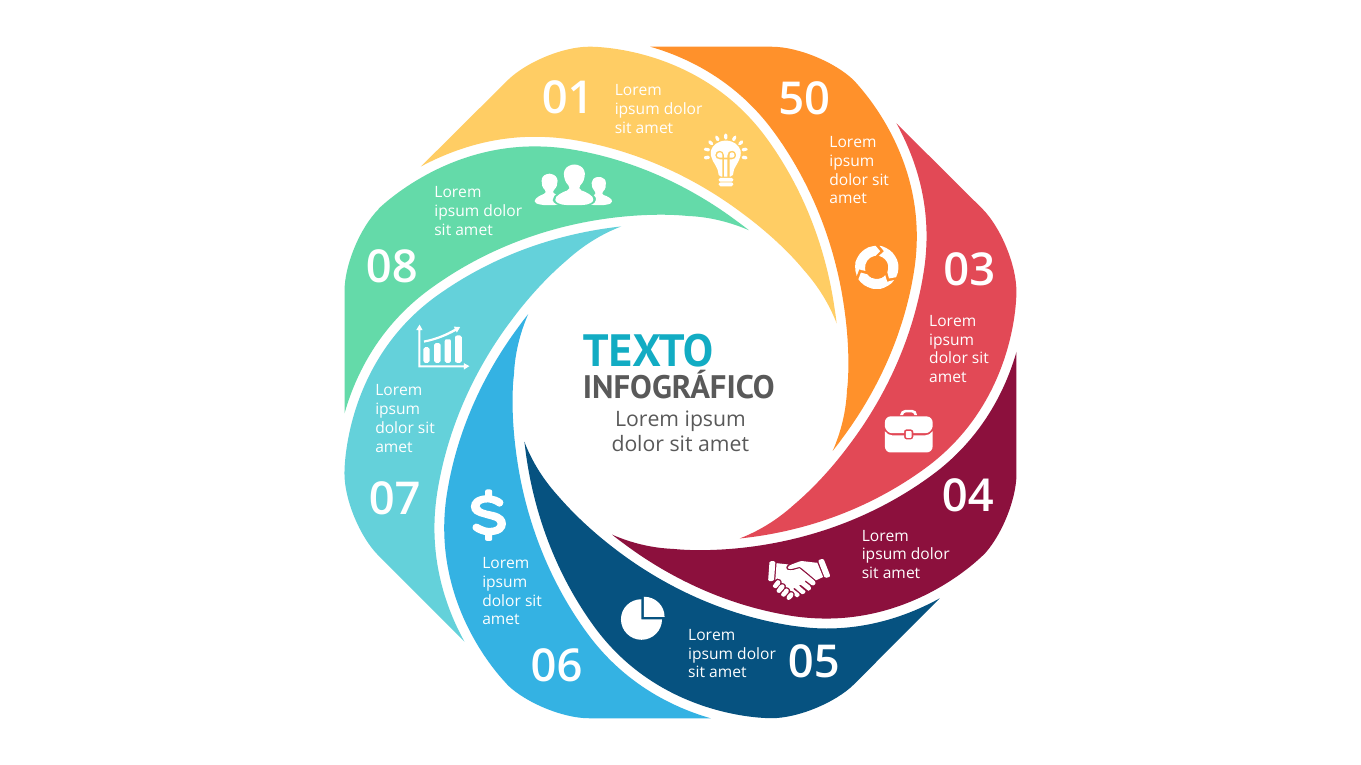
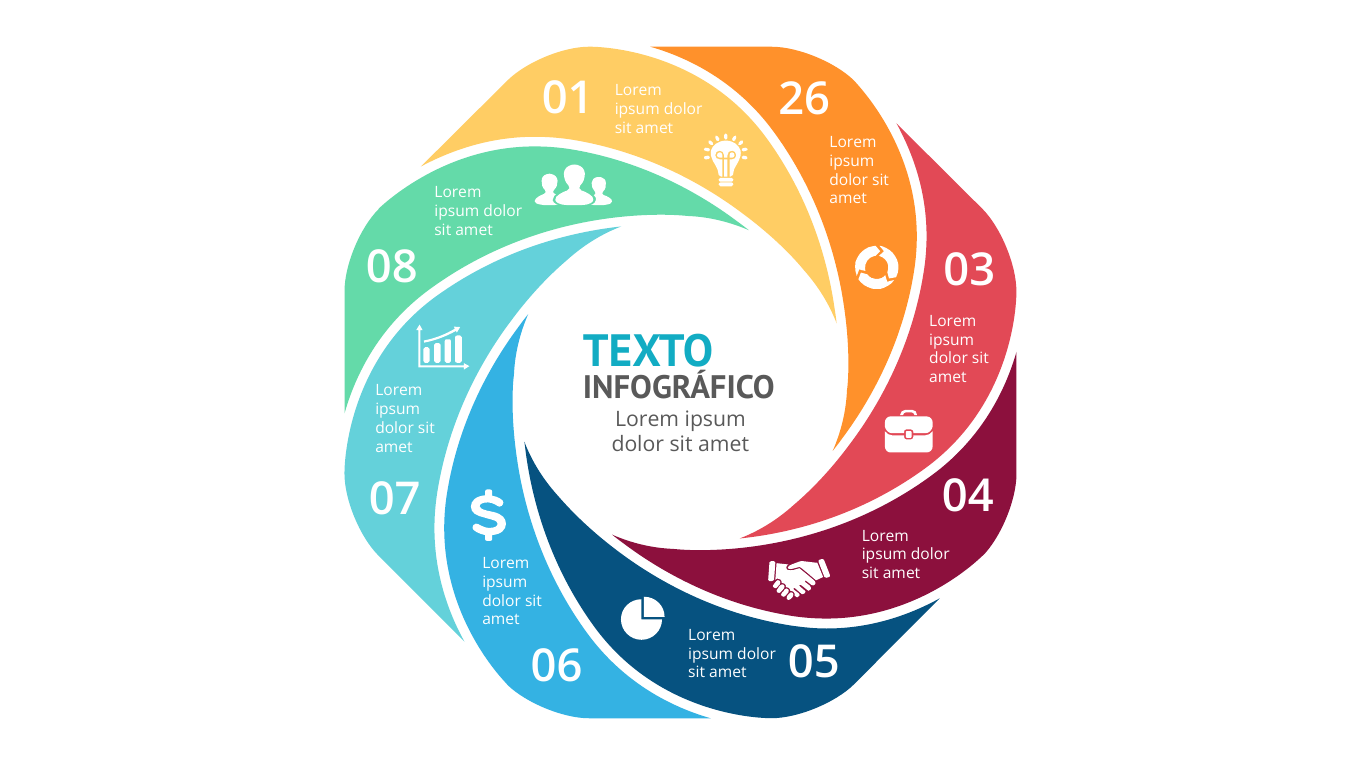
50: 50 -> 26
